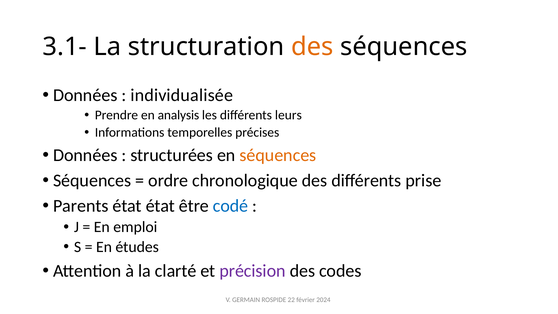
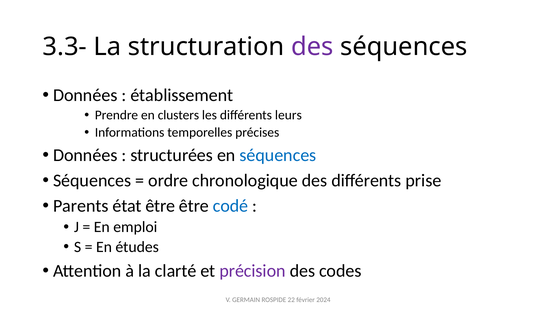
3.1-: 3.1- -> 3.3-
des at (312, 47) colour: orange -> purple
individualisée: individualisée -> établissement
analysis: analysis -> clusters
séquences at (278, 155) colour: orange -> blue
état état: état -> être
